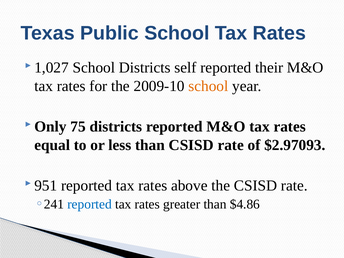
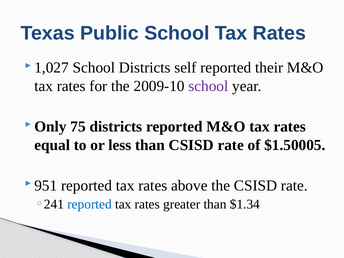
school at (208, 86) colour: orange -> purple
$2.97093: $2.97093 -> $1.50005
$4.86: $4.86 -> $1.34
